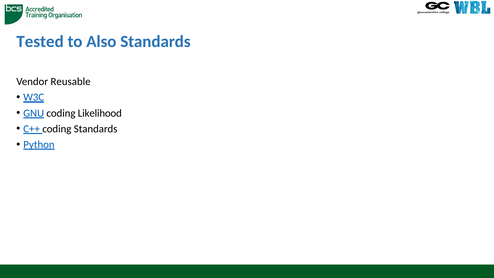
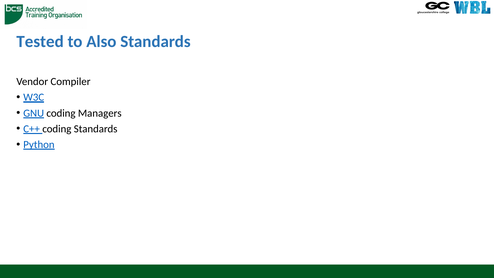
Reusable: Reusable -> Compiler
Likelihood: Likelihood -> Managers
